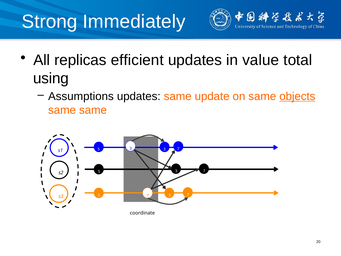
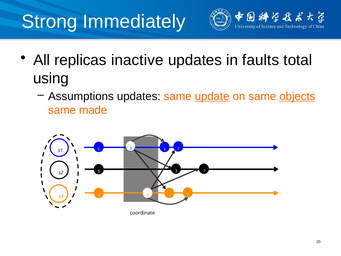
efficient: efficient -> inactive
value: value -> faults
update underline: none -> present
same same: same -> made
